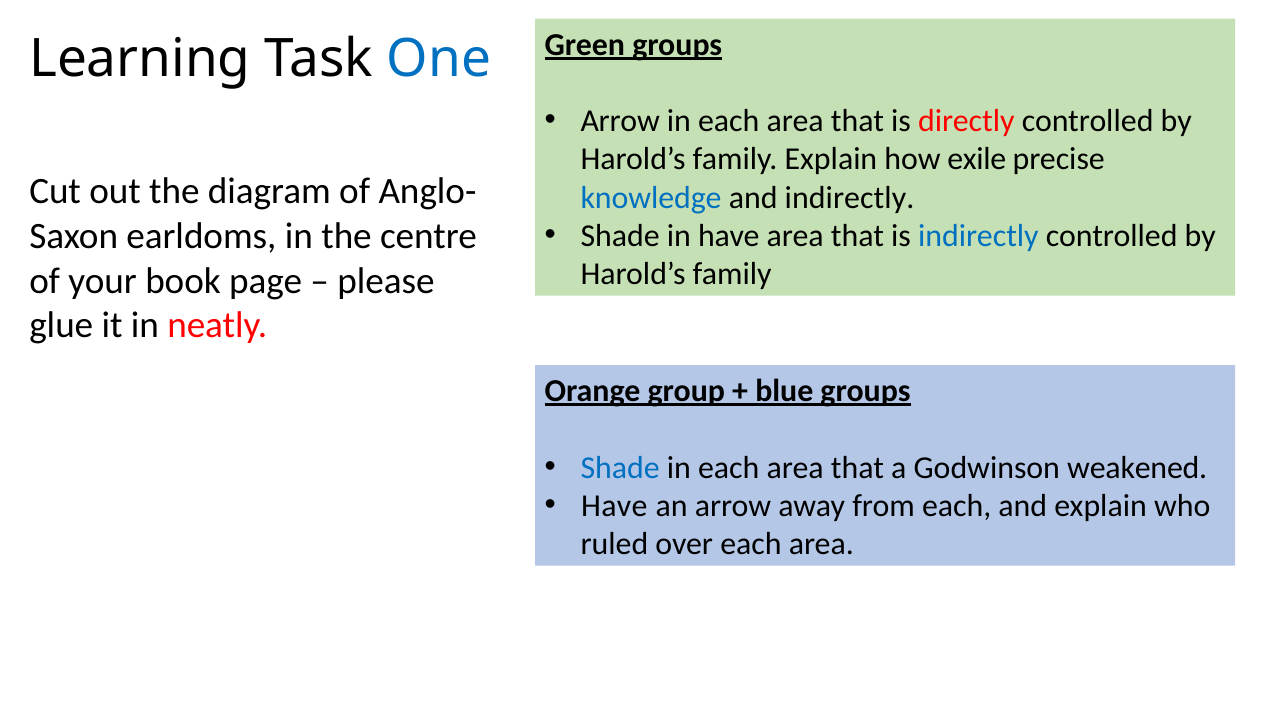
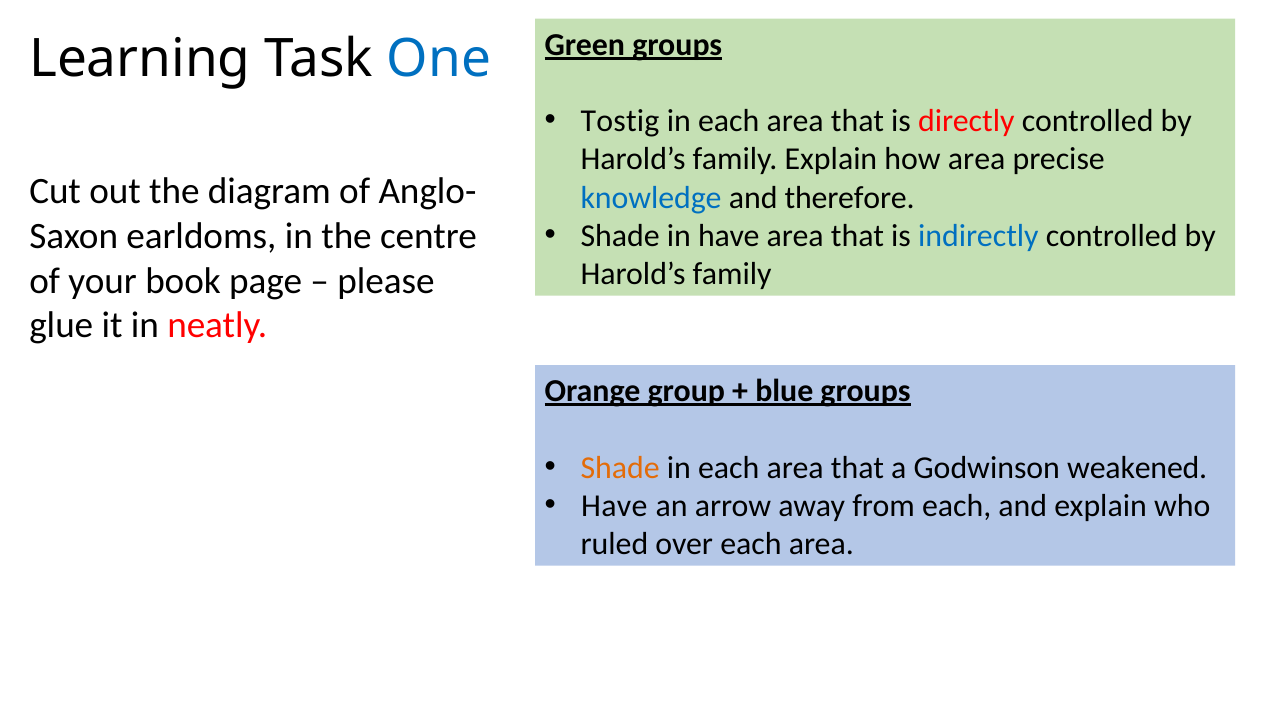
Arrow at (620, 121): Arrow -> Tostig
how exile: exile -> area
and indirectly: indirectly -> therefore
Shade at (620, 468) colour: blue -> orange
